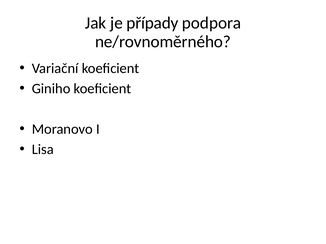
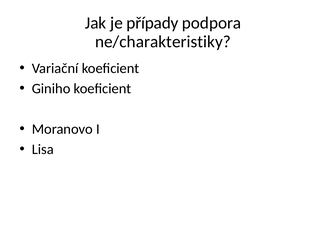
ne/rovnoměrného: ne/rovnoměrného -> ne/charakteristiky
